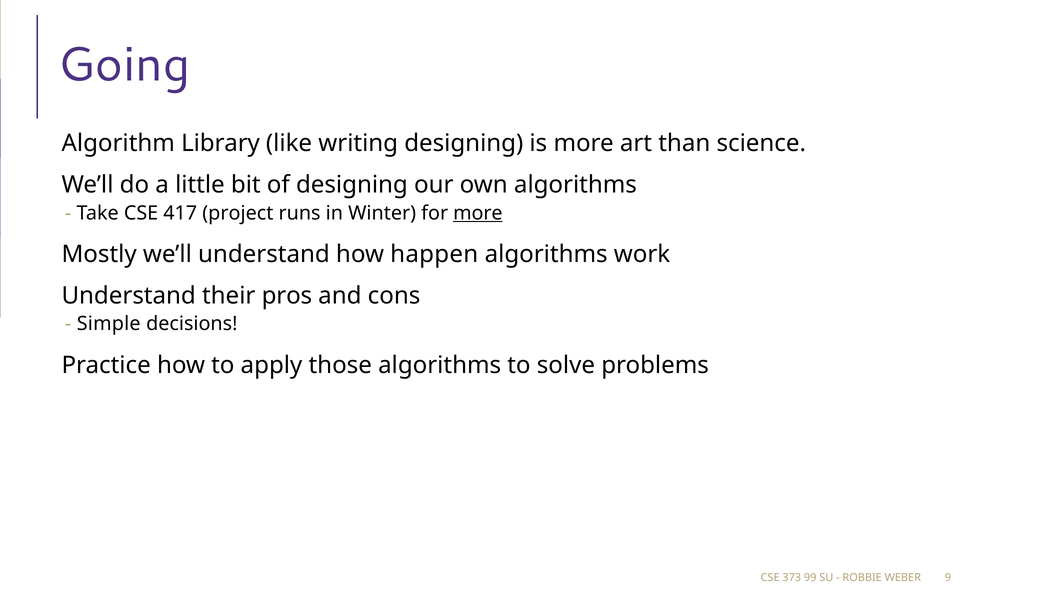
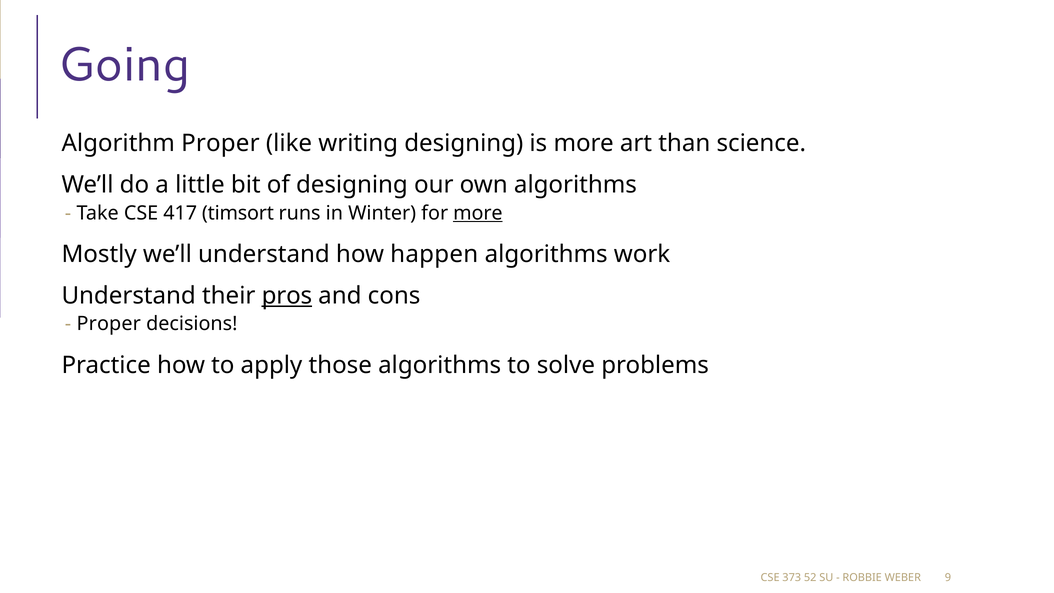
Algorithm Library: Library -> Proper
project: project -> timsort
pros underline: none -> present
Simple at (109, 324): Simple -> Proper
99: 99 -> 52
